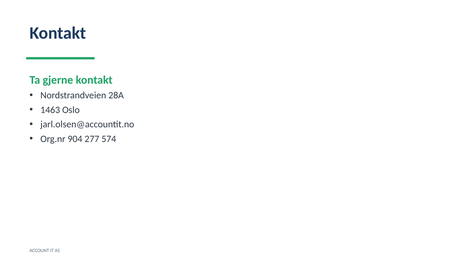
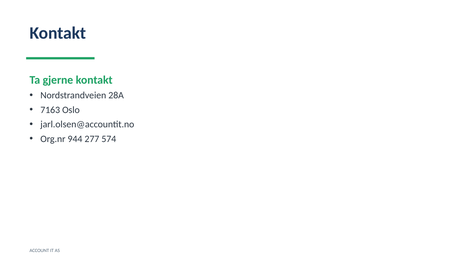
1463: 1463 -> 7163
904: 904 -> 944
